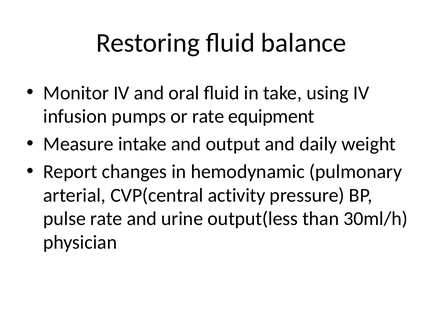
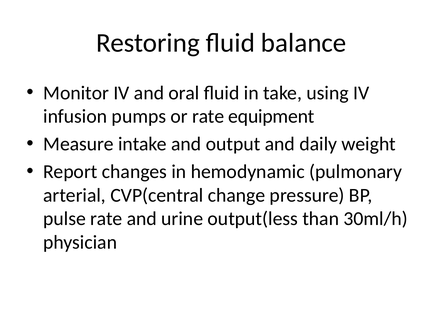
activity: activity -> change
